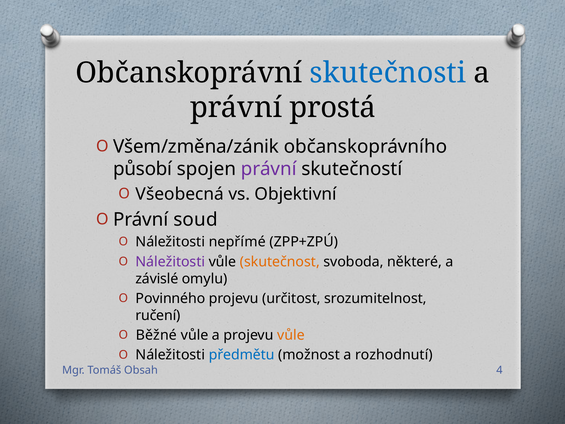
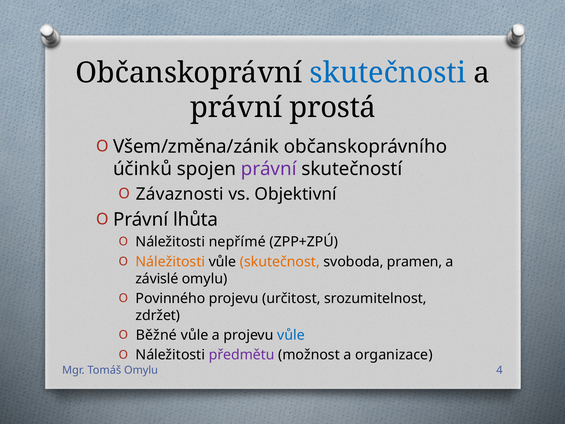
působí: působí -> účinků
Všeobecná: Všeobecná -> Závaznosti
soud: soud -> lhůta
Náležitosti at (170, 262) colour: purple -> orange
některé: některé -> pramen
ručení: ručení -> zdržet
vůle at (291, 335) colour: orange -> blue
předmětu colour: blue -> purple
rozhodnutí: rozhodnutí -> organizace
Tomáš Obsah: Obsah -> Omylu
